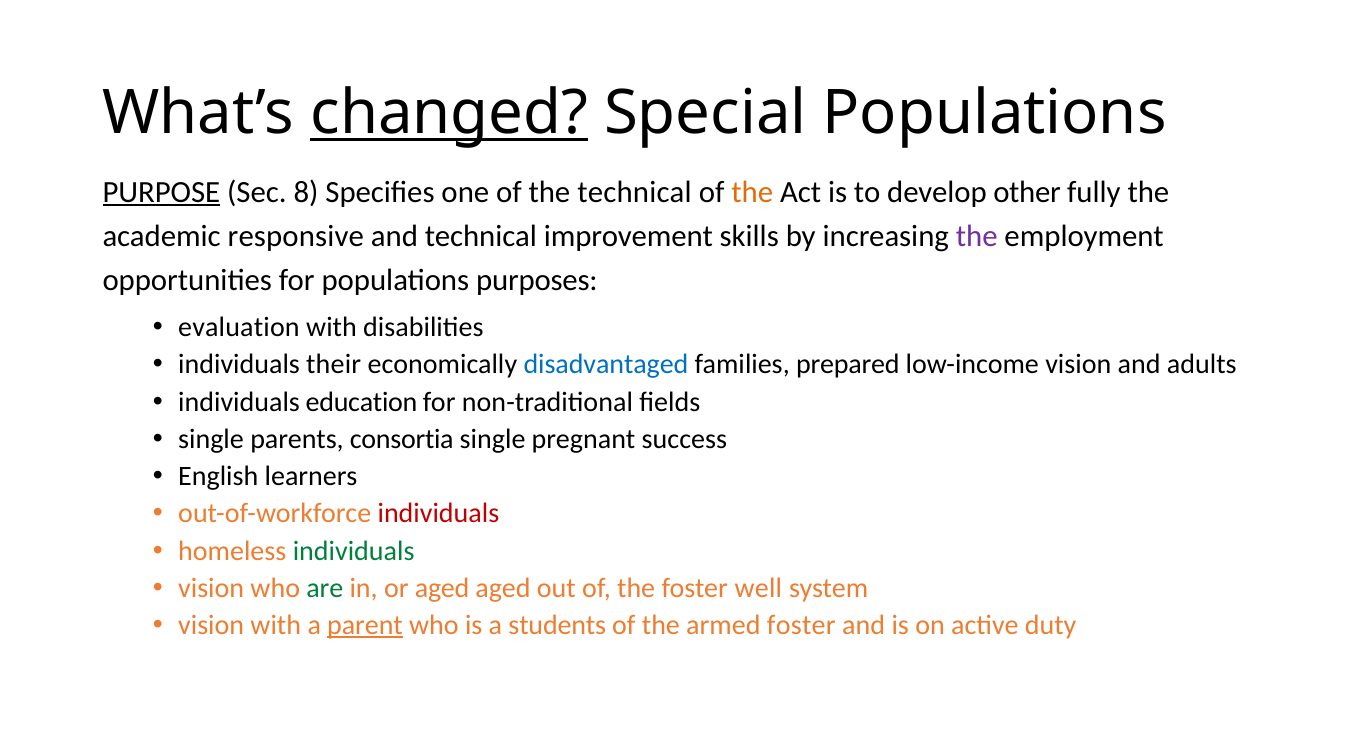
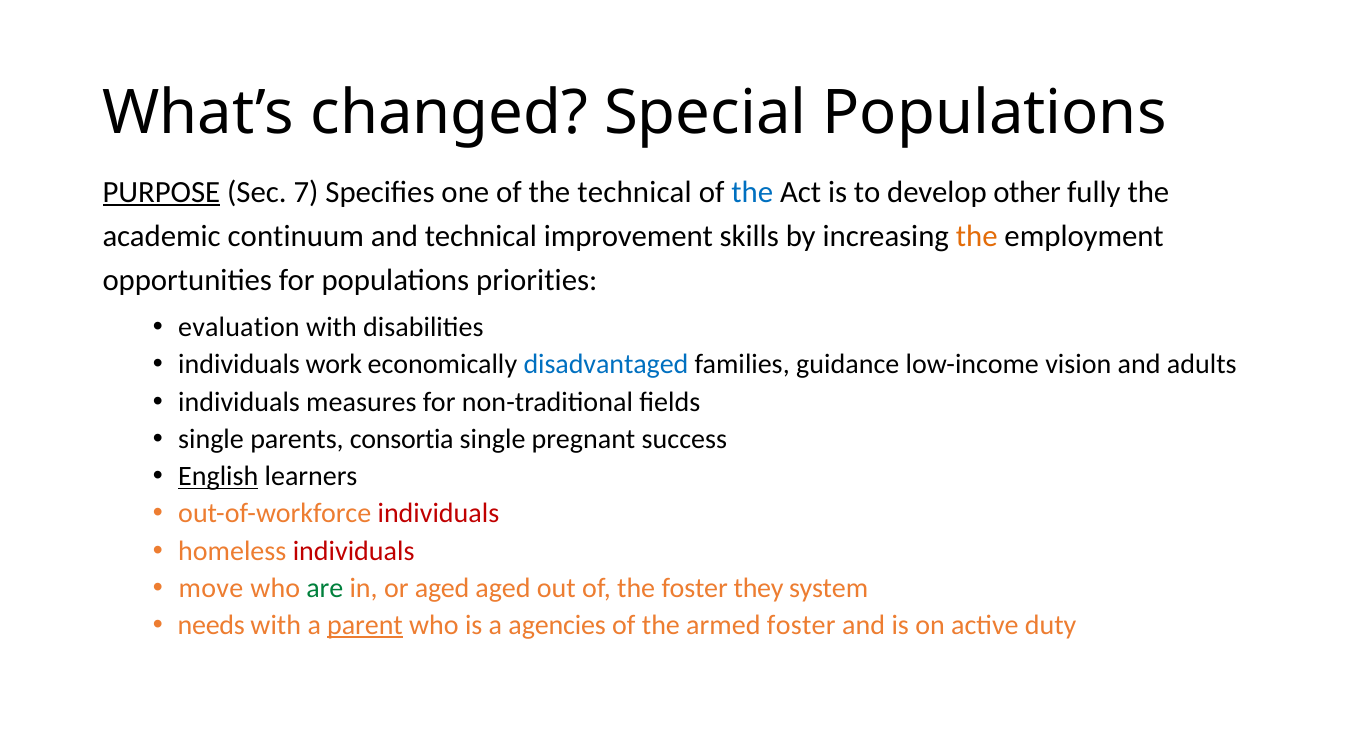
changed underline: present -> none
8: 8 -> 7
the at (752, 192) colour: orange -> blue
responsive: responsive -> continuum
the at (977, 237) colour: purple -> orange
purposes: purposes -> priorities
their: their -> work
prepared: prepared -> guidance
education: education -> measures
English underline: none -> present
individuals at (354, 551) colour: green -> red
vision at (211, 588): vision -> move
well: well -> they
vision at (211, 626): vision -> needs
students: students -> agencies
